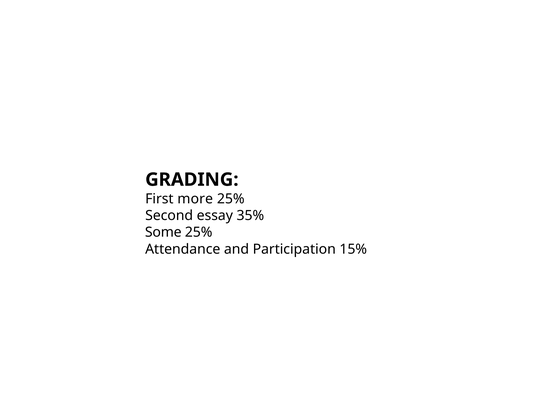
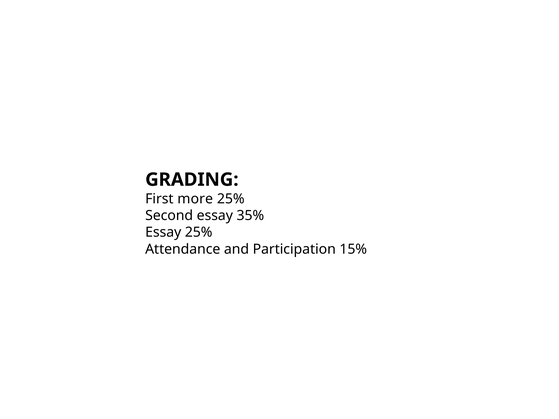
Some at (163, 233): Some -> Essay
